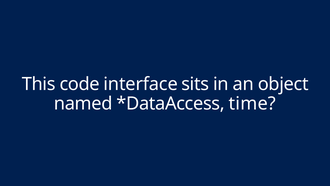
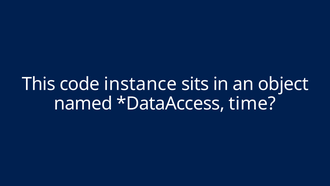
interface: interface -> instance
